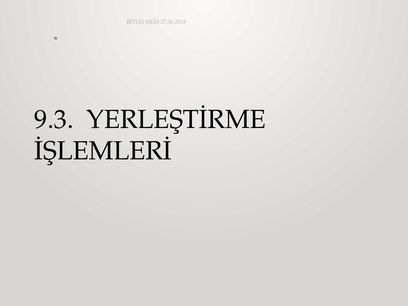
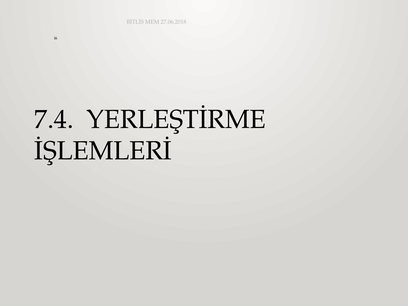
9.3: 9.3 -> 7.4
